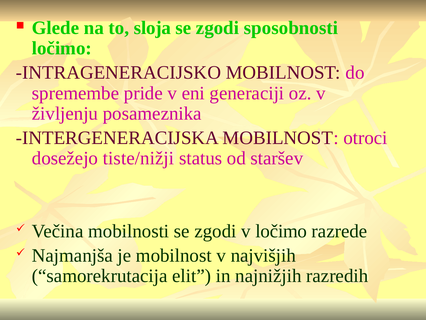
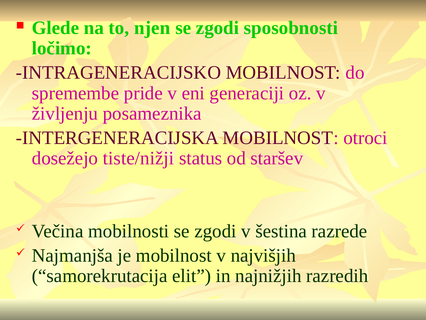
sloja: sloja -> njen
v ločimo: ločimo -> šestina
